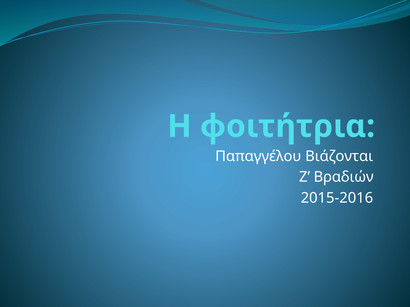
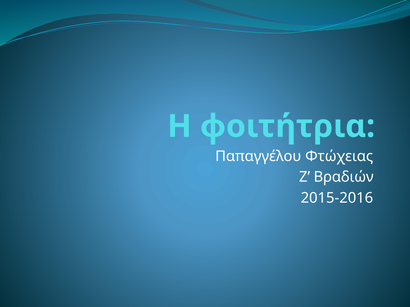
Βιάζονται: Βιάζονται -> Φτώχειας
